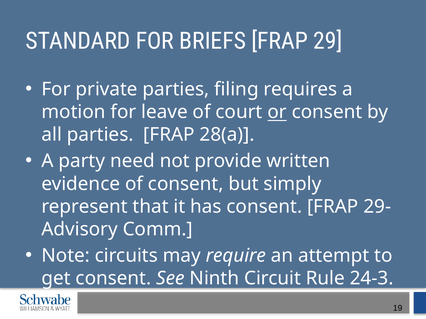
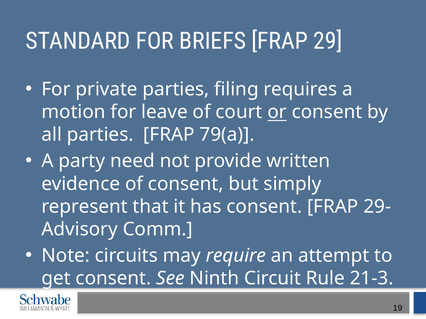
28(a: 28(a -> 79(a
24-3: 24-3 -> 21-3
